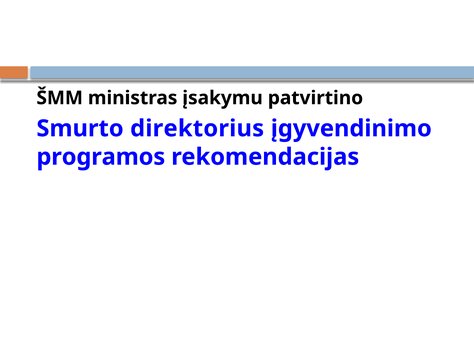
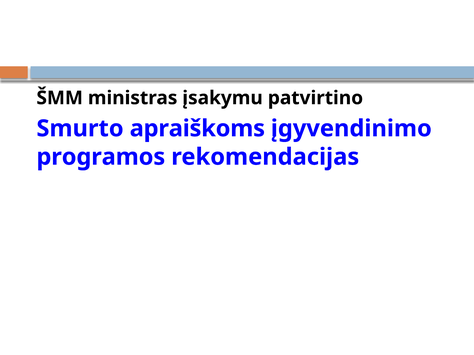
direktorius: direktorius -> apraiškoms
